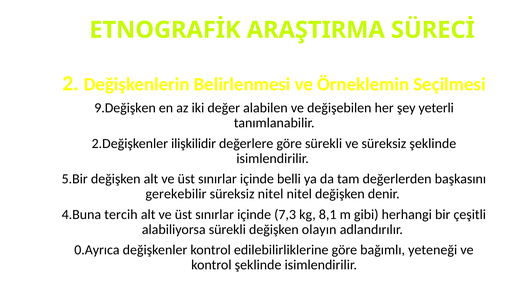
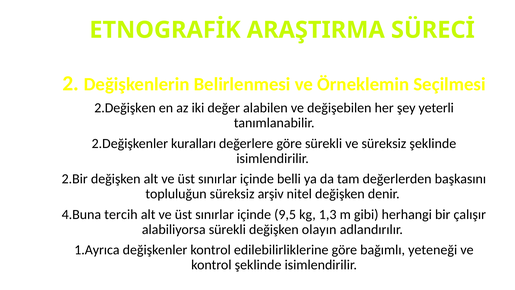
9.Değişken: 9.Değişken -> 2.Değişken
ilişkilidir: ilişkilidir -> kuralları
5.Bir: 5.Bir -> 2.Bir
gerekebilir: gerekebilir -> topluluğun
süreksiz nitel: nitel -> arşiv
7,3: 7,3 -> 9,5
8,1: 8,1 -> 1,3
çeşitli: çeşitli -> çalışır
0.Ayrıca: 0.Ayrıca -> 1.Ayrıca
